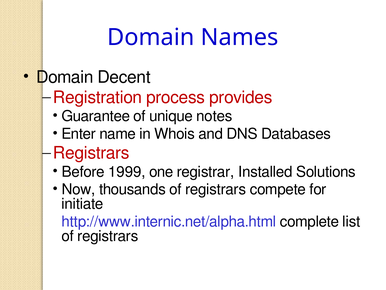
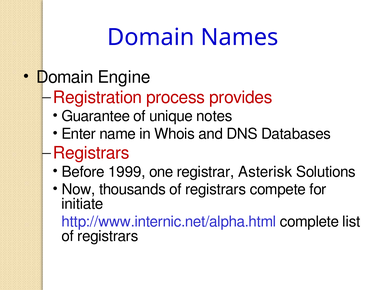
Decent: Decent -> Engine
Installed: Installed -> Asterisk
